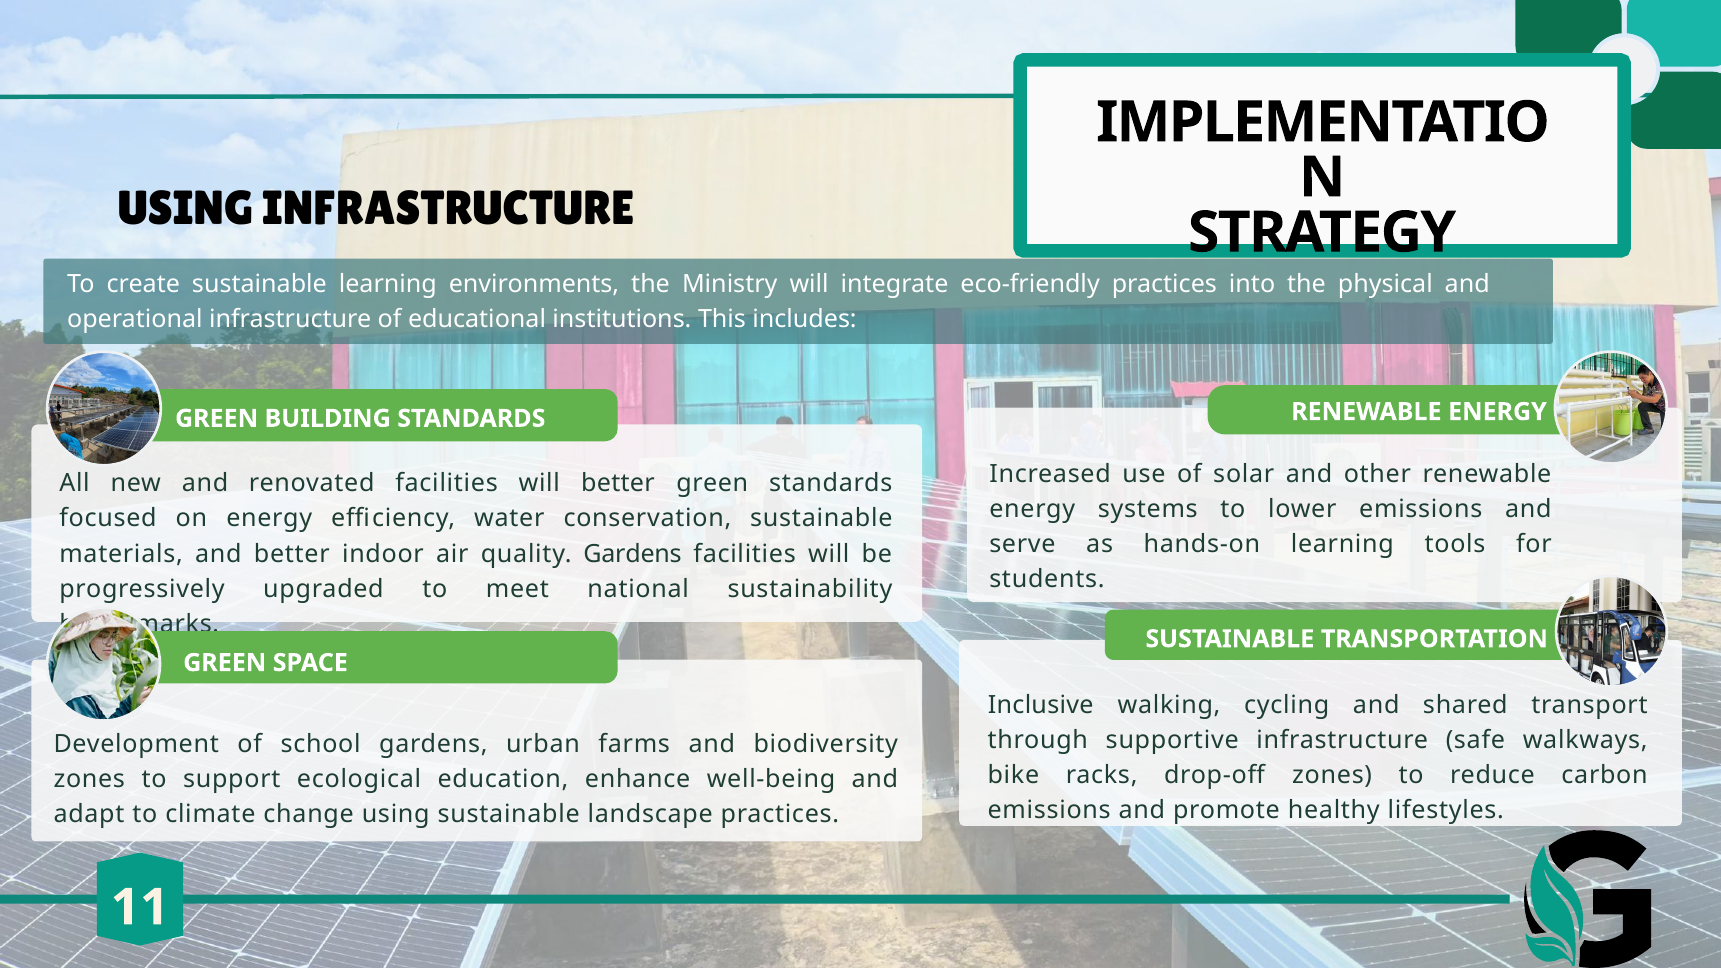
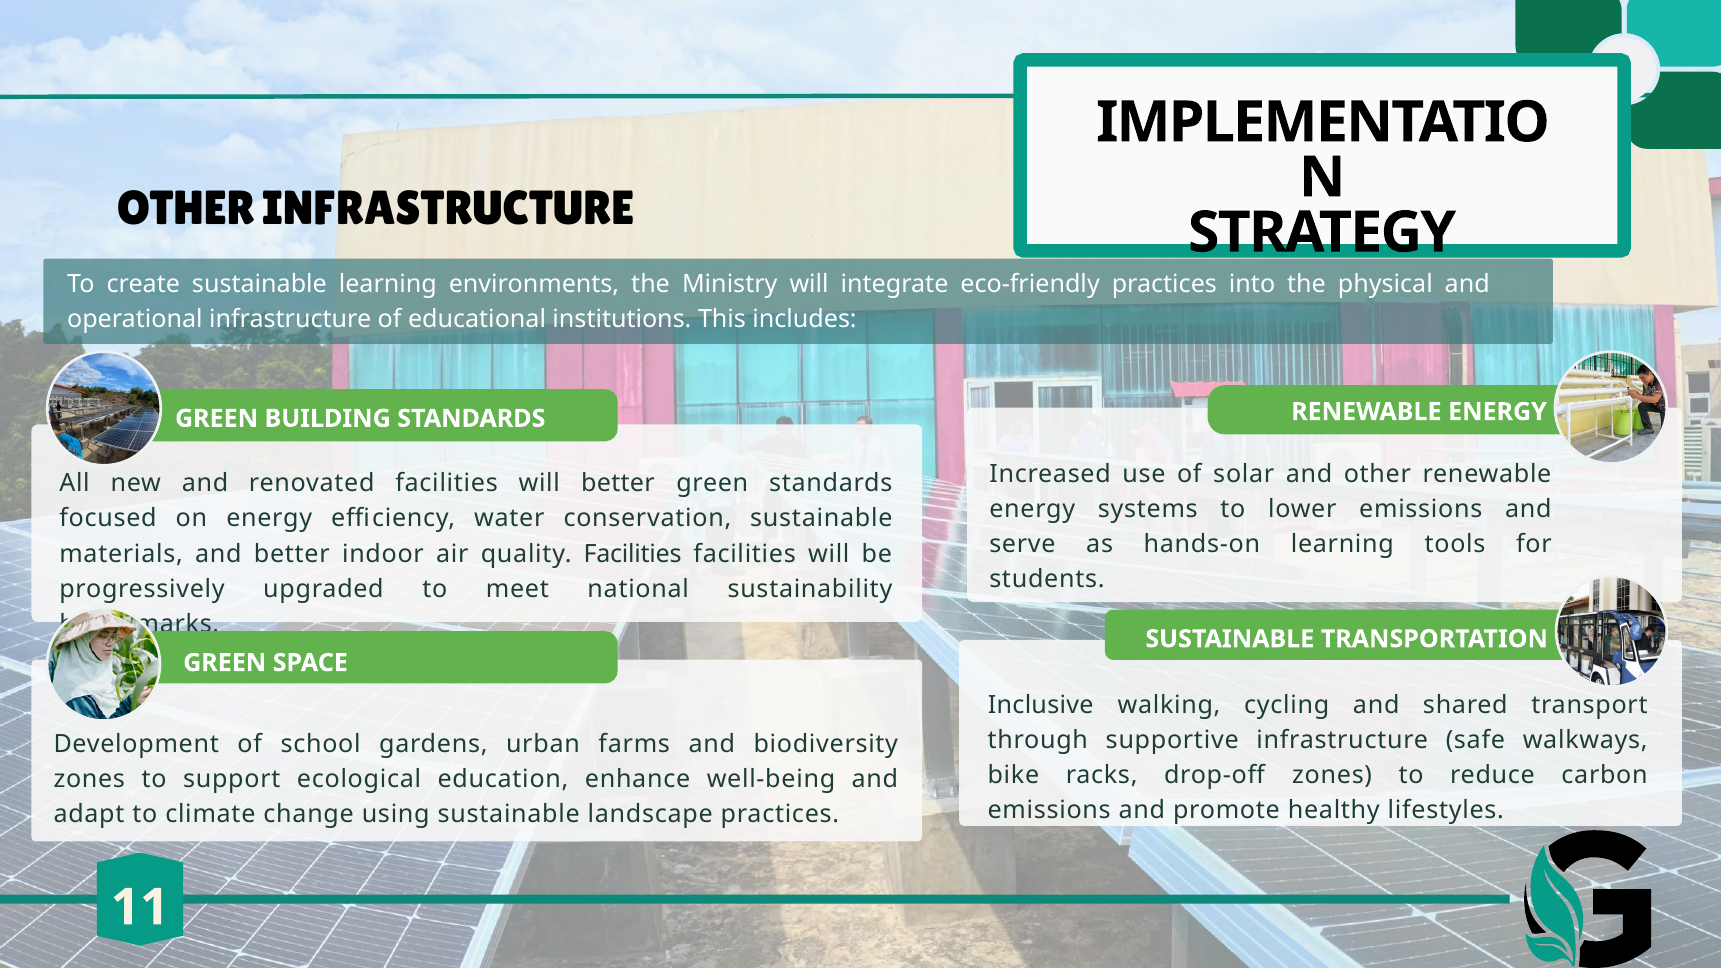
USING at (186, 208): USING -> OTHER
quality Gardens: Gardens -> Facilities
